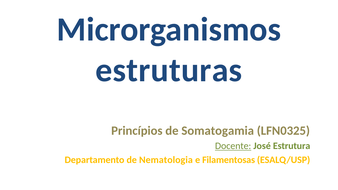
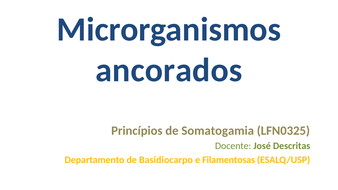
estruturas: estruturas -> ancorados
Docente underline: present -> none
Estrutura: Estrutura -> Descritas
Nematologia: Nematologia -> Basidiocarpo
